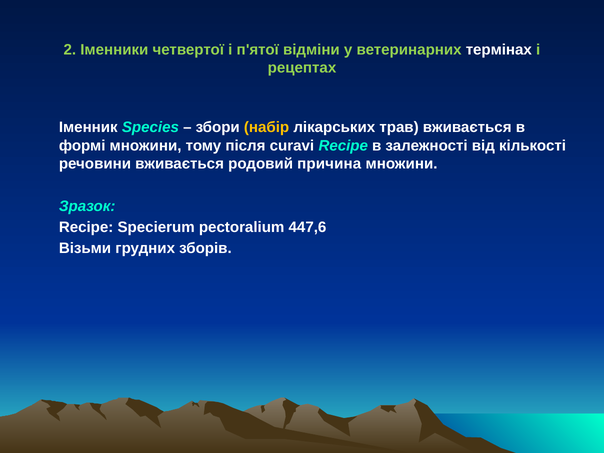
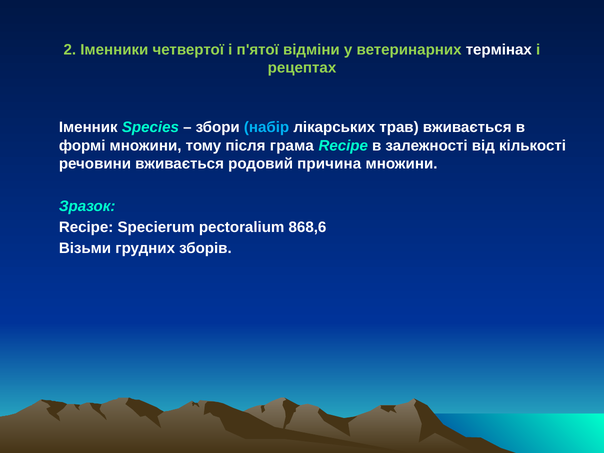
набір colour: yellow -> light blue
curavi: curavi -> грама
447,6: 447,6 -> 868,6
